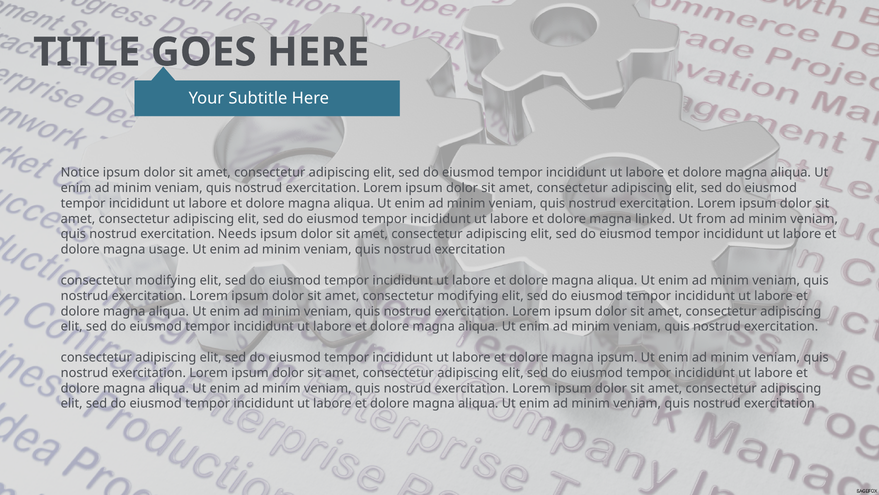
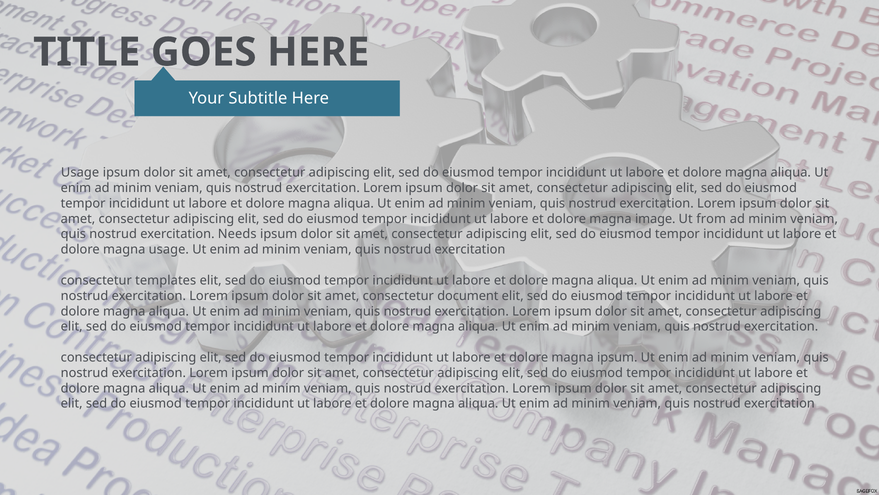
Notice at (80, 172): Notice -> Usage
linked: linked -> image
modifying at (166, 280): modifying -> templates
amet consectetur modifying: modifying -> document
